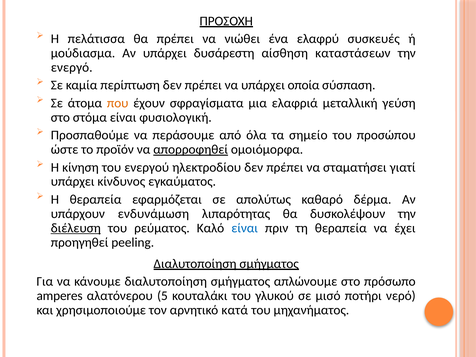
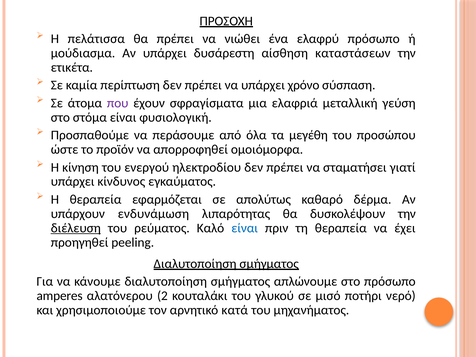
ελαφρύ συσκευές: συσκευές -> πρόσωπο
ενεργό: ενεργό -> ετικέτα
οποία: οποία -> χρόνο
που colour: orange -> purple
σημείο: σημείο -> μεγέθη
απορροφηθεί underline: present -> none
5: 5 -> 2
